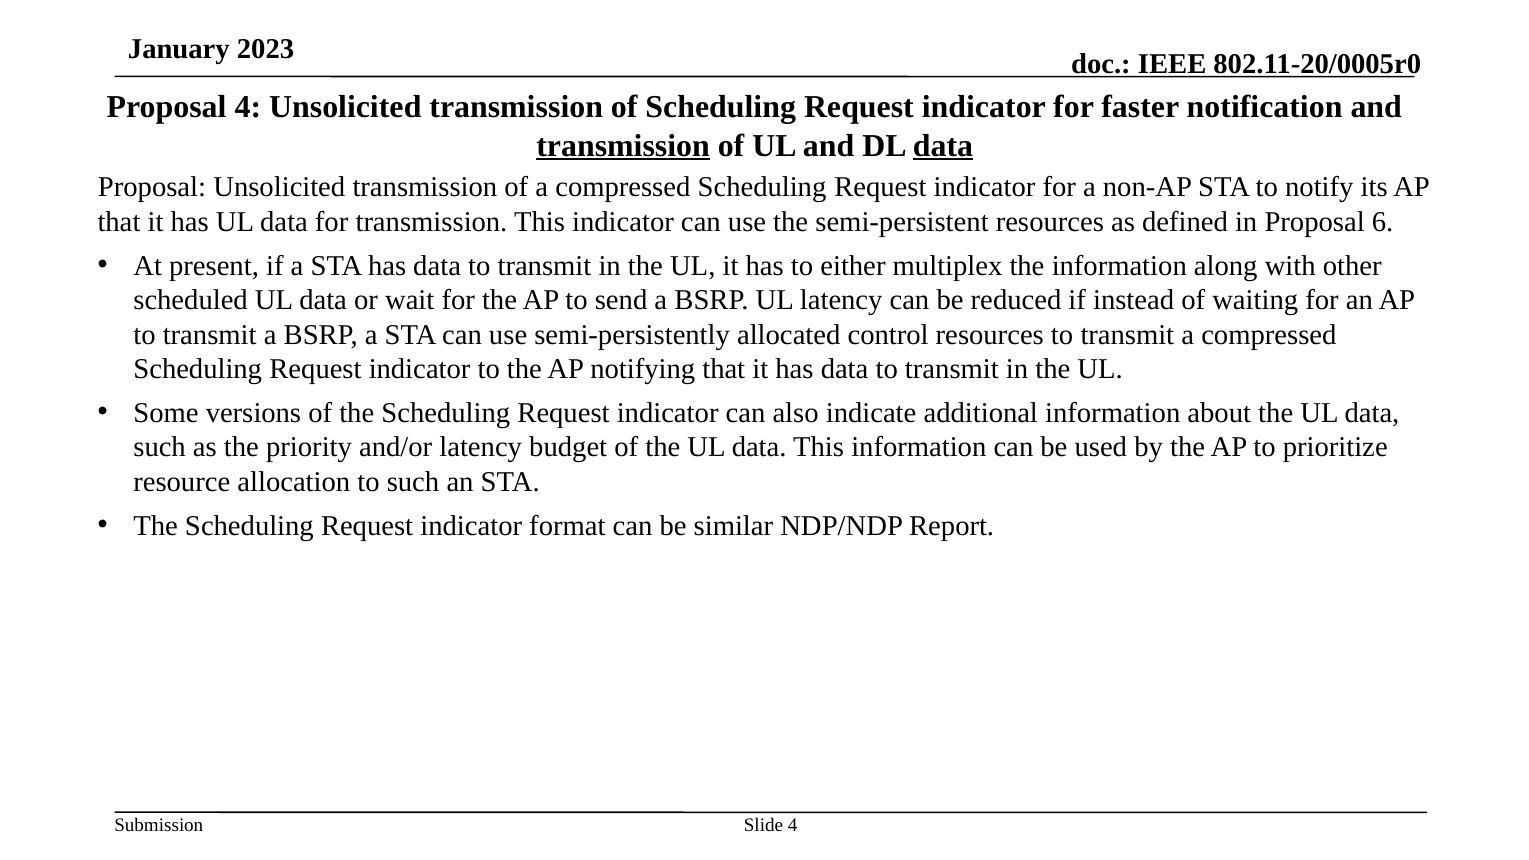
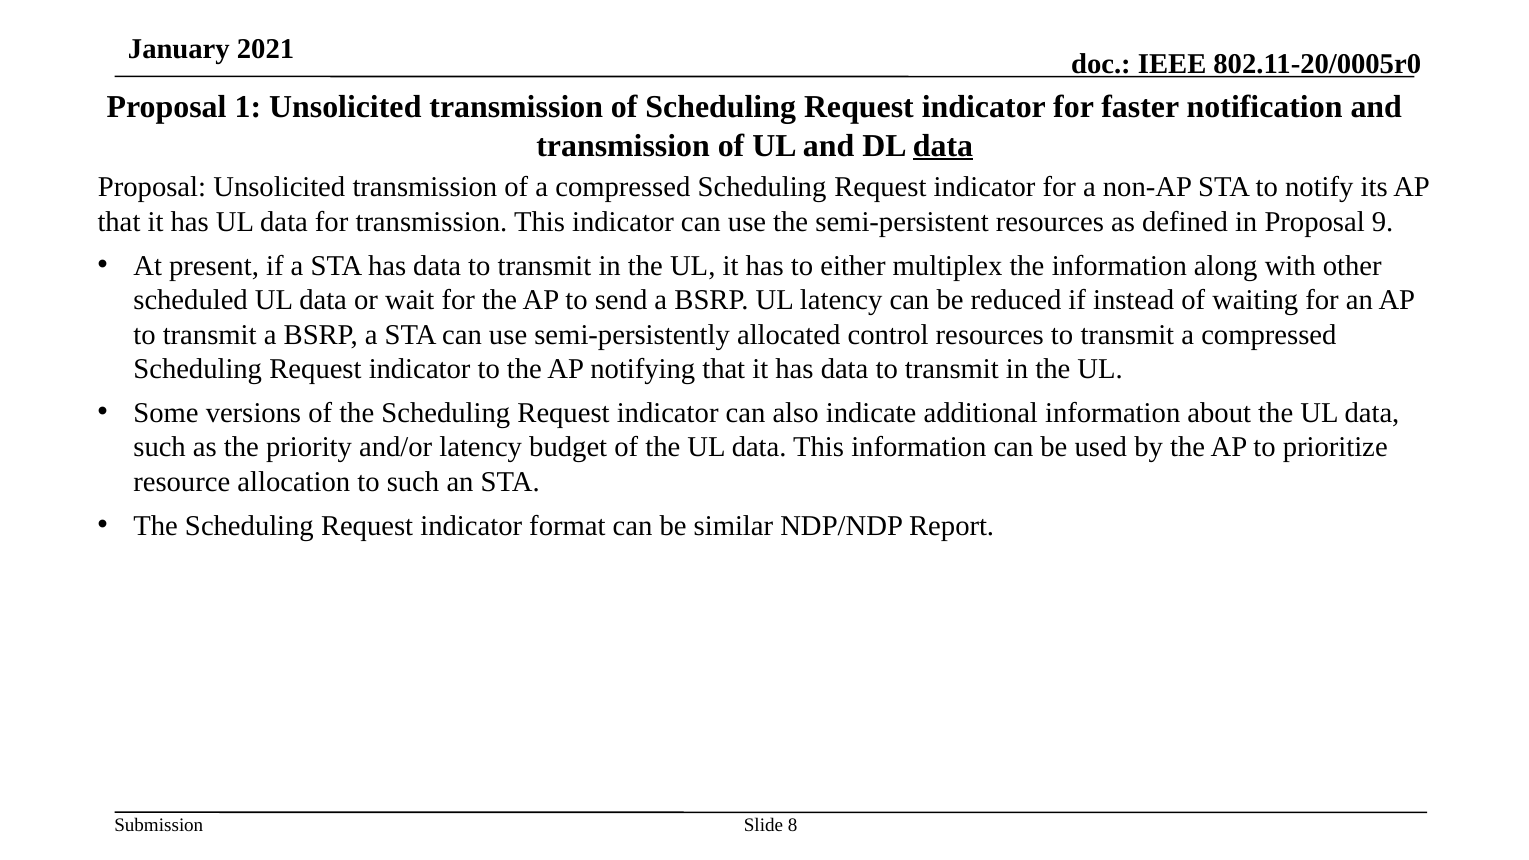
2023: 2023 -> 2021
Proposal 4: 4 -> 1
transmission at (623, 146) underline: present -> none
6: 6 -> 9
Slide 4: 4 -> 8
